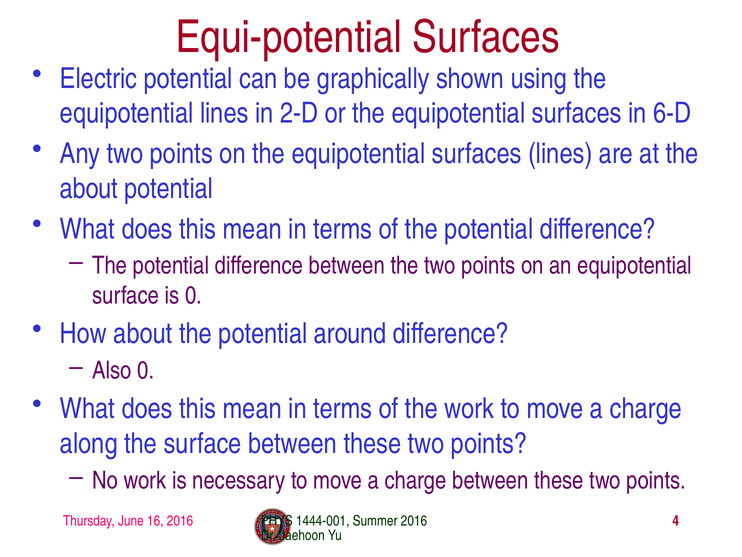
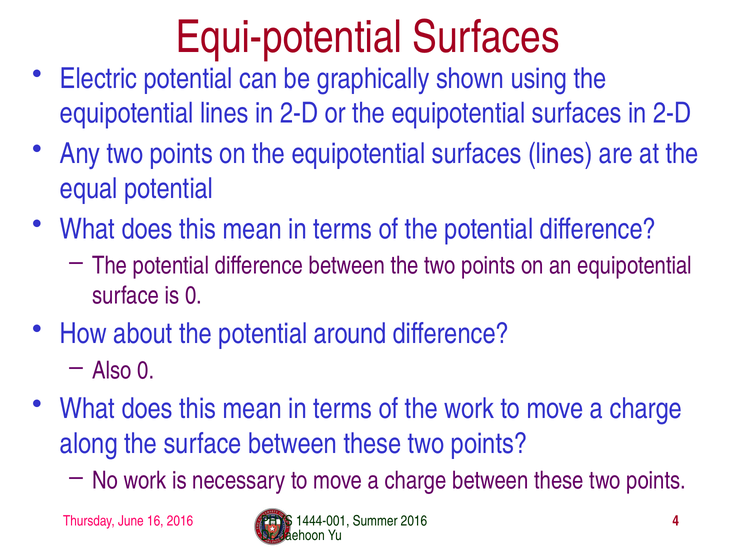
surfaces in 6-D: 6-D -> 2-D
about at (89, 188): about -> equal
